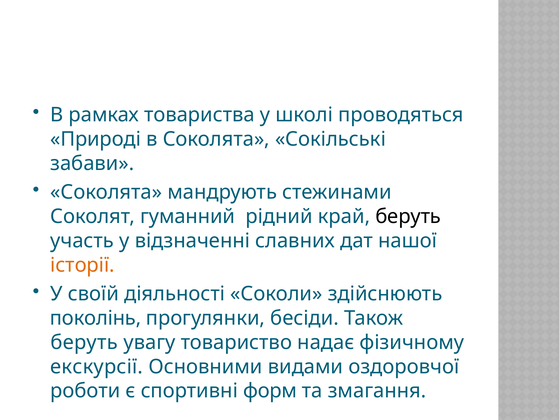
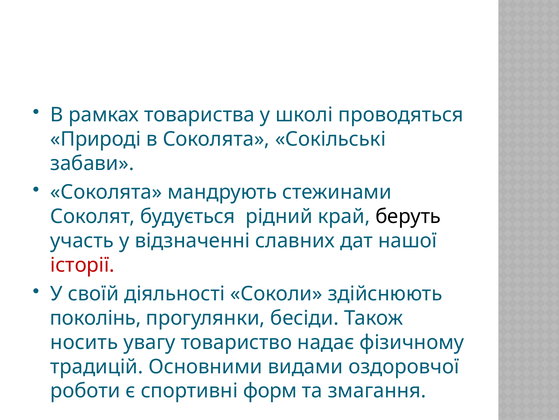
гуманний: гуманний -> будується
історії colour: orange -> red
беруть at (84, 342): беруть -> носить
екскурсії: екскурсії -> традицій
